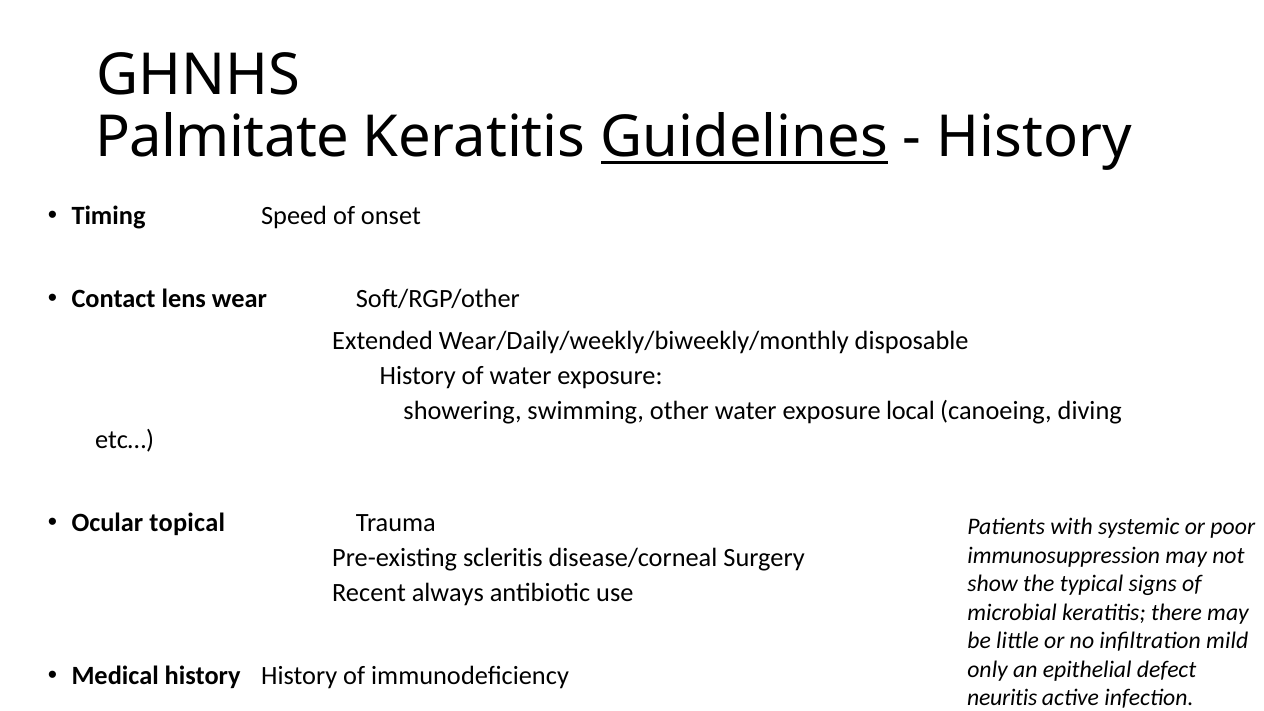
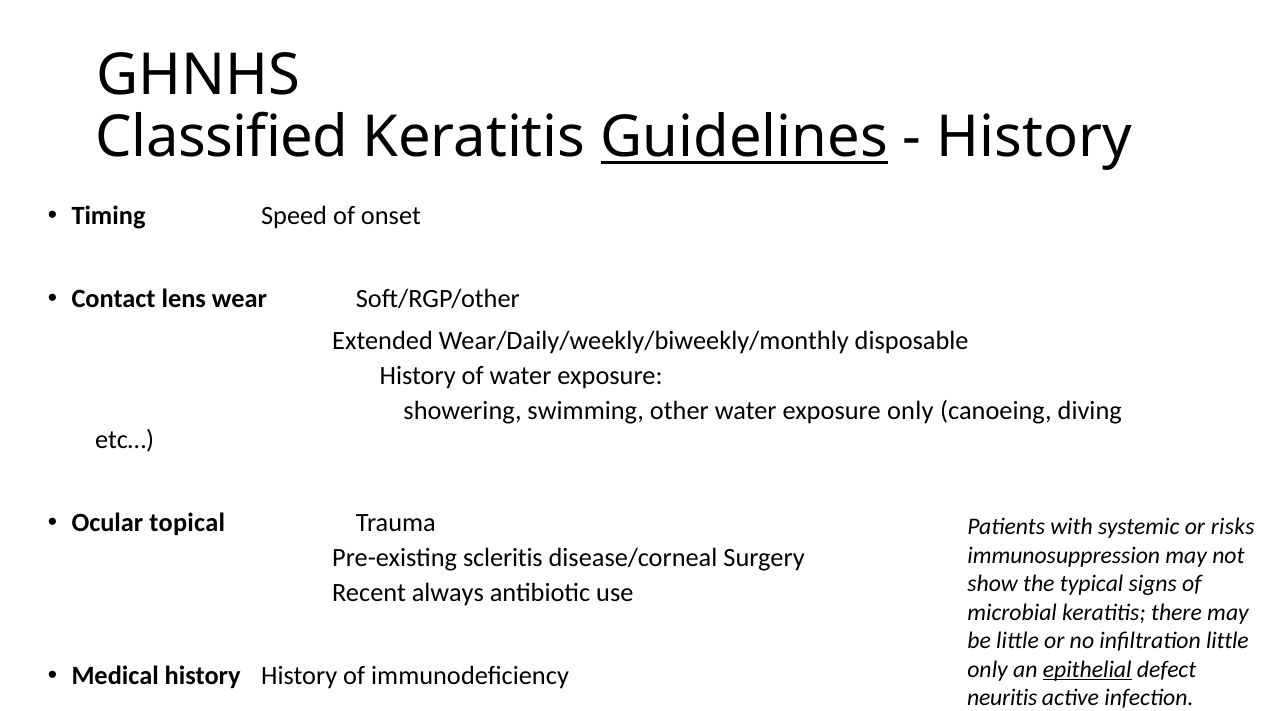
Palmitate: Palmitate -> Classified
exposure local: local -> only
poor: poor -> risks
infiltration mild: mild -> little
epithelial underline: none -> present
